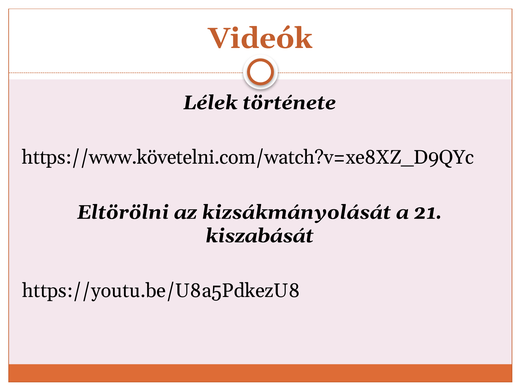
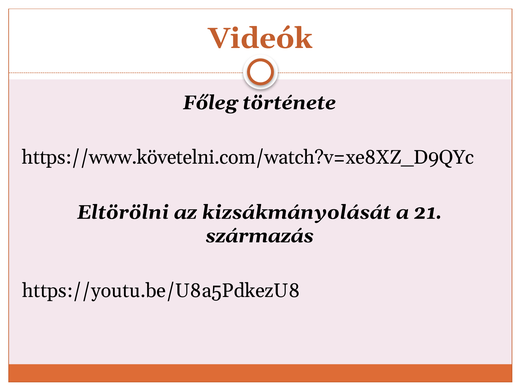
Lélek: Lélek -> Főleg
kiszabását: kiszabását -> származás
